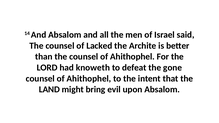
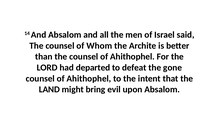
Lacked: Lacked -> Whom
knoweth: knoweth -> departed
